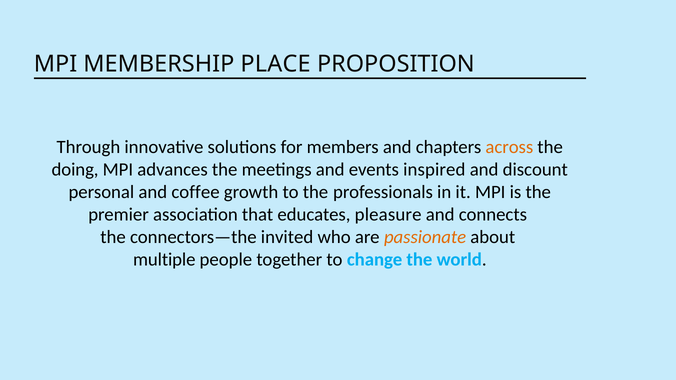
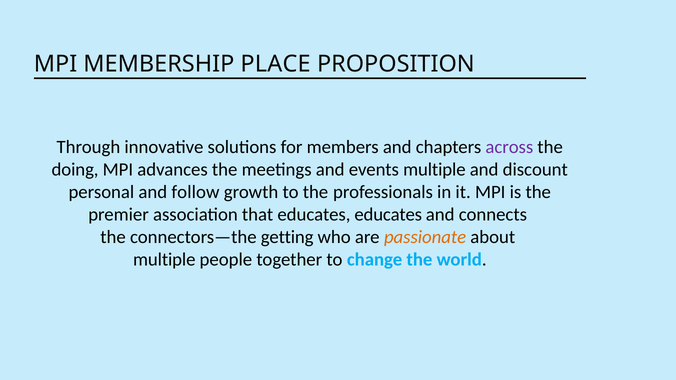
across colour: orange -> purple
events inspired: inspired -> multiple
coffee: coffee -> follow
educates pleasure: pleasure -> educates
invited: invited -> getting
